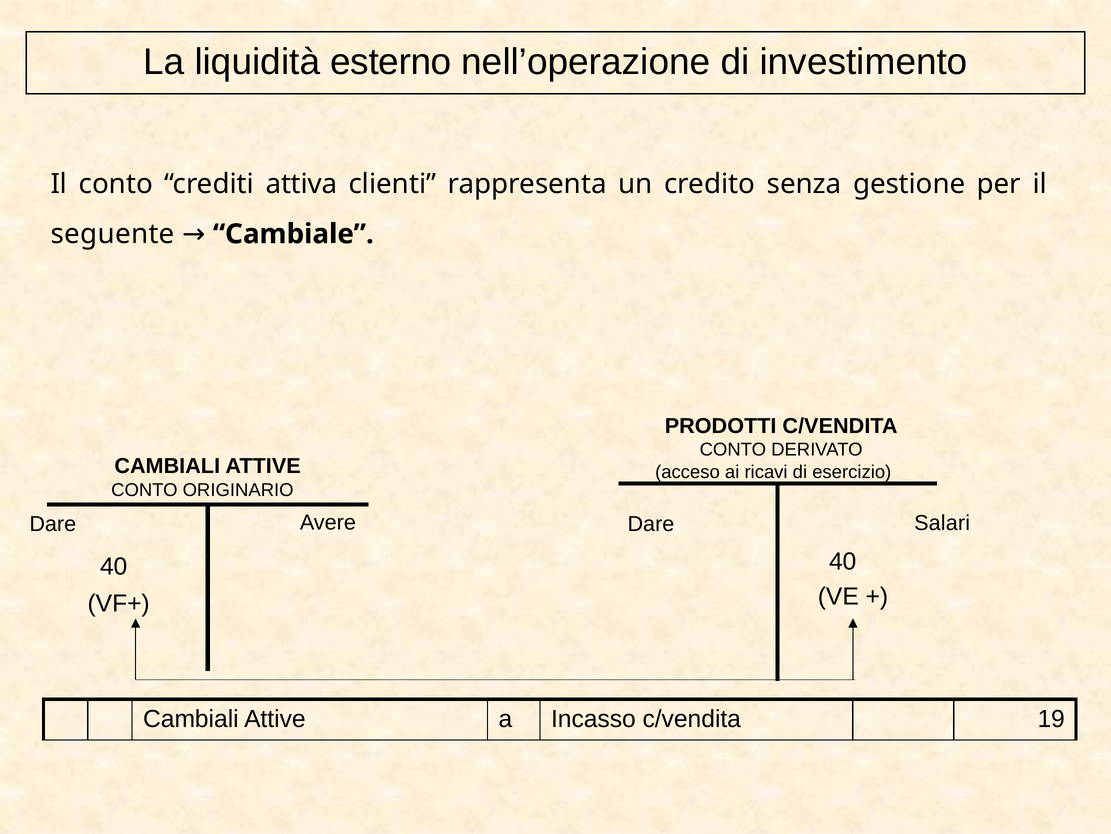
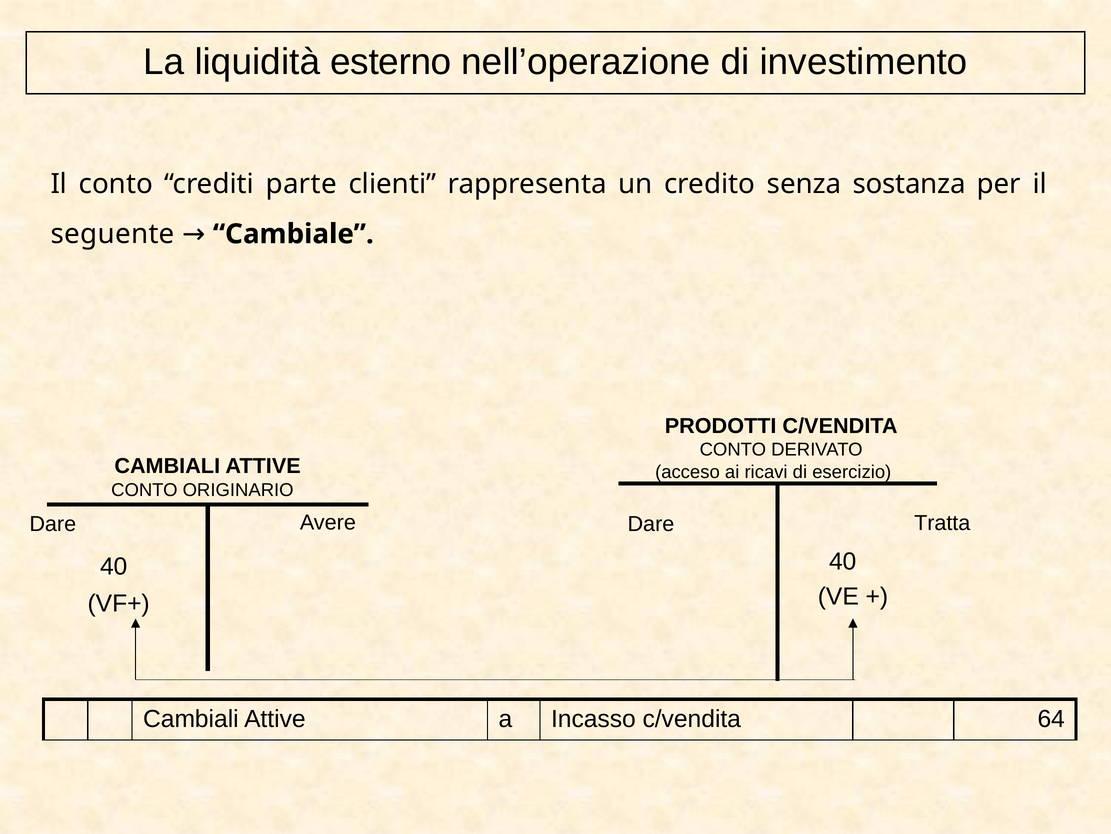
attiva: attiva -> parte
gestione: gestione -> sostanza
Salari: Salari -> Tratta
19: 19 -> 64
